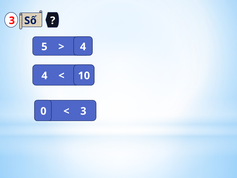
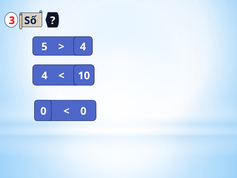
3 at (83, 111): 3 -> 0
